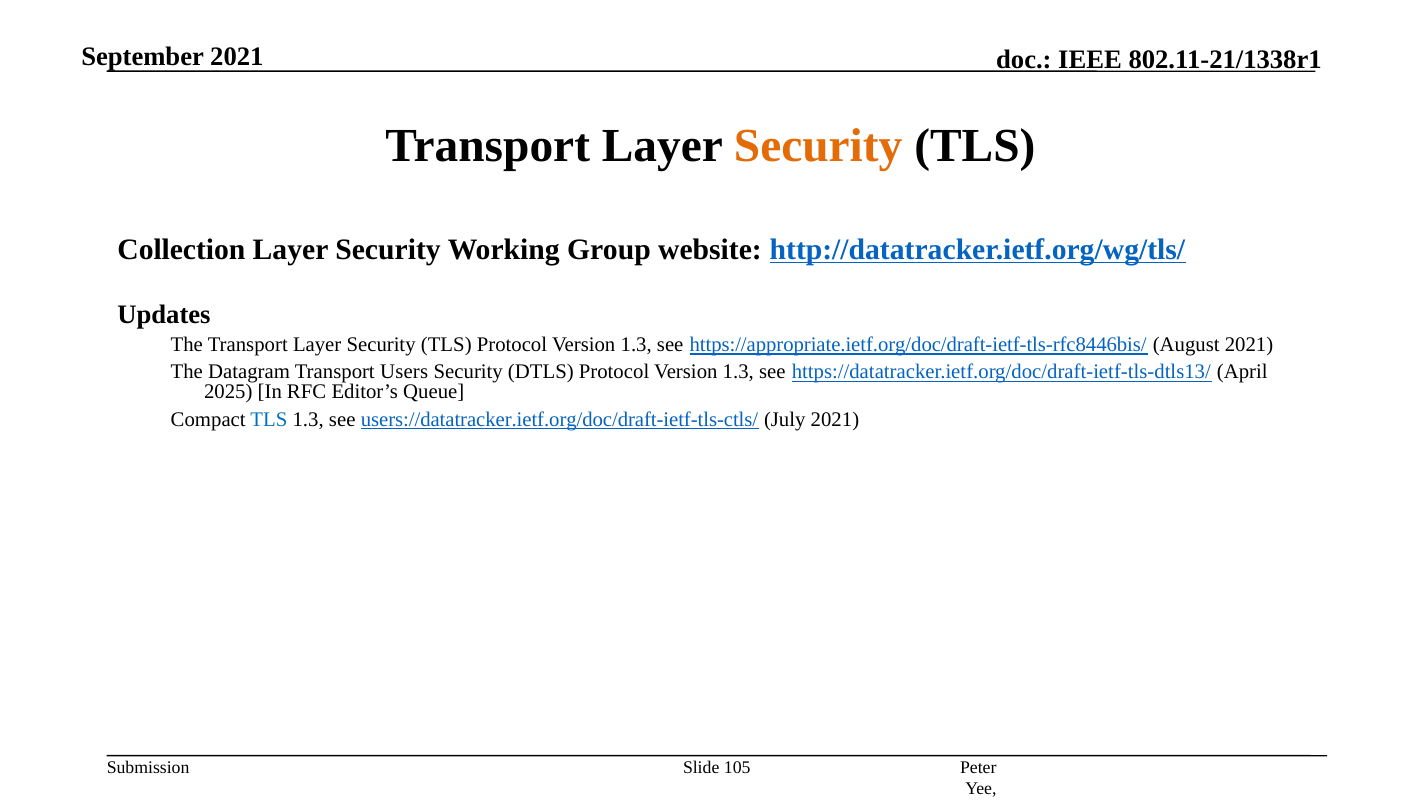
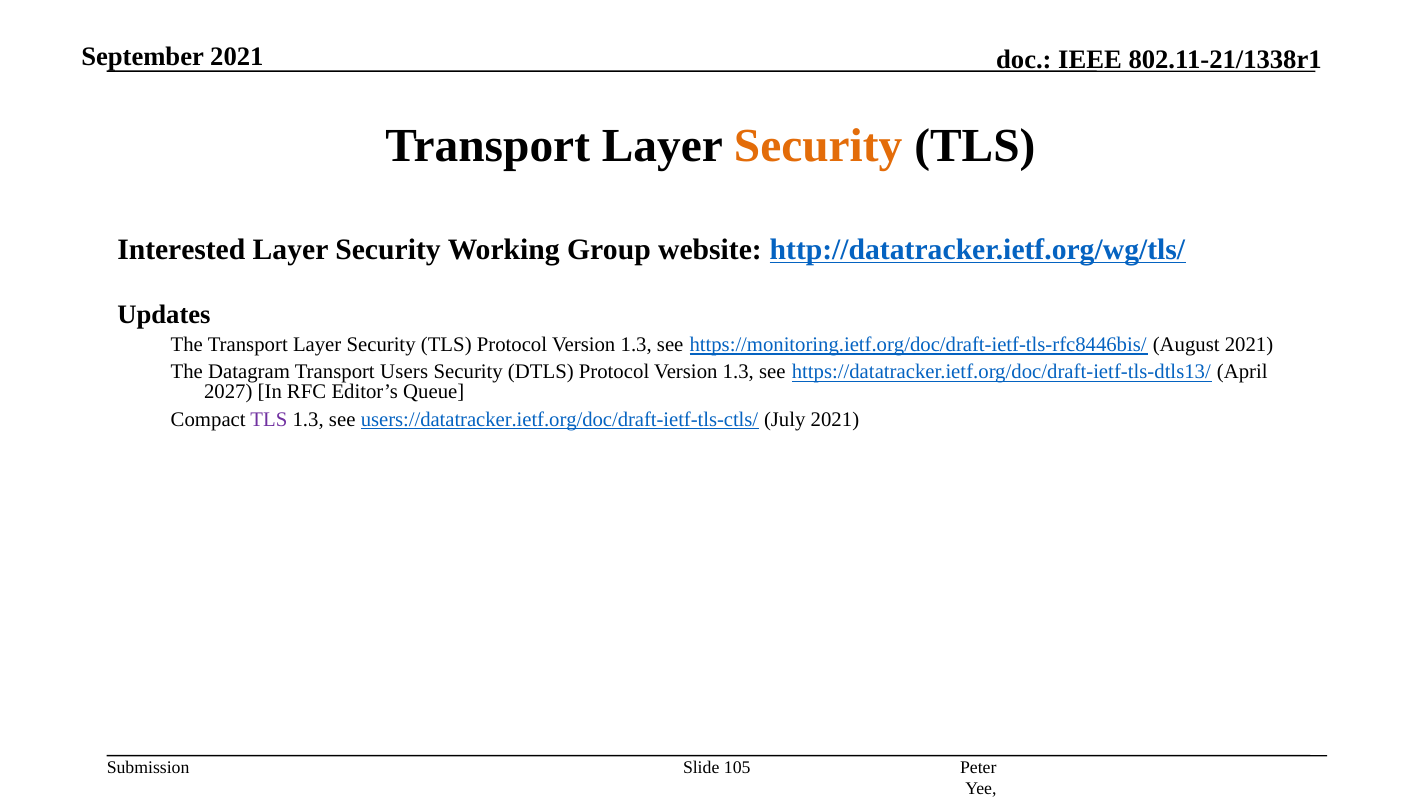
Collection: Collection -> Interested
https://appropriate.ietf.org/doc/draft-ietf-tls-rfc8446bis/: https://appropriate.ietf.org/doc/draft-ietf-tls-rfc8446bis/ -> https://monitoring.ietf.org/doc/draft-ietf-tls-rfc8446bis/
2025: 2025 -> 2027
TLS at (269, 419) colour: blue -> purple
